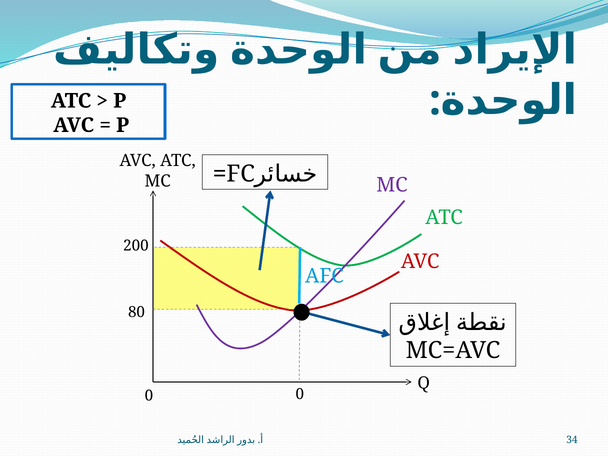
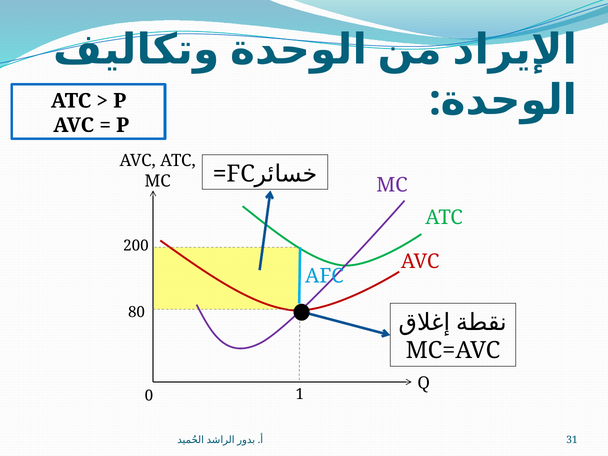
0 0: 0 -> 1
34: 34 -> 31
